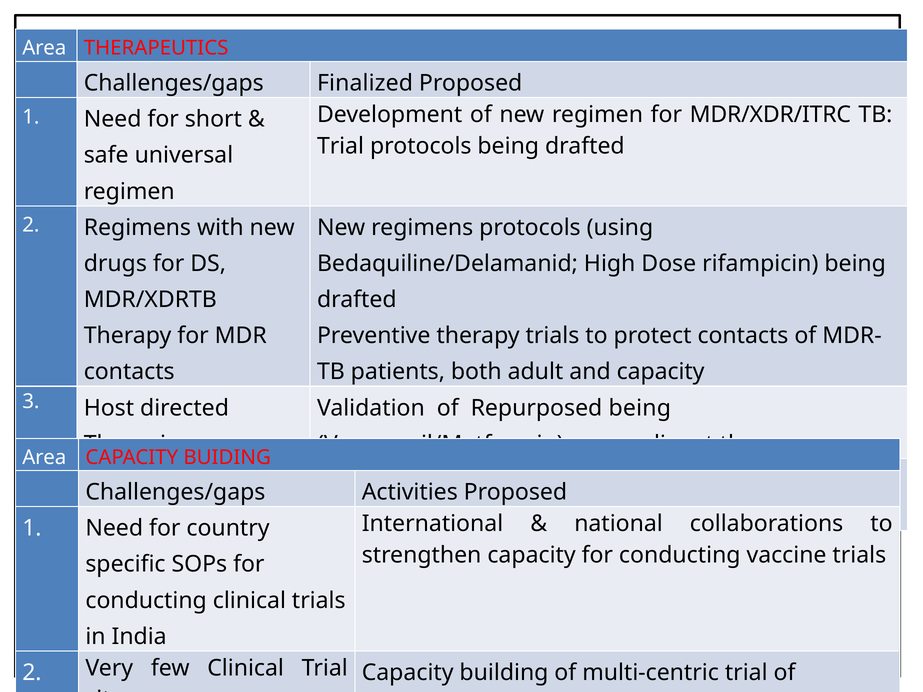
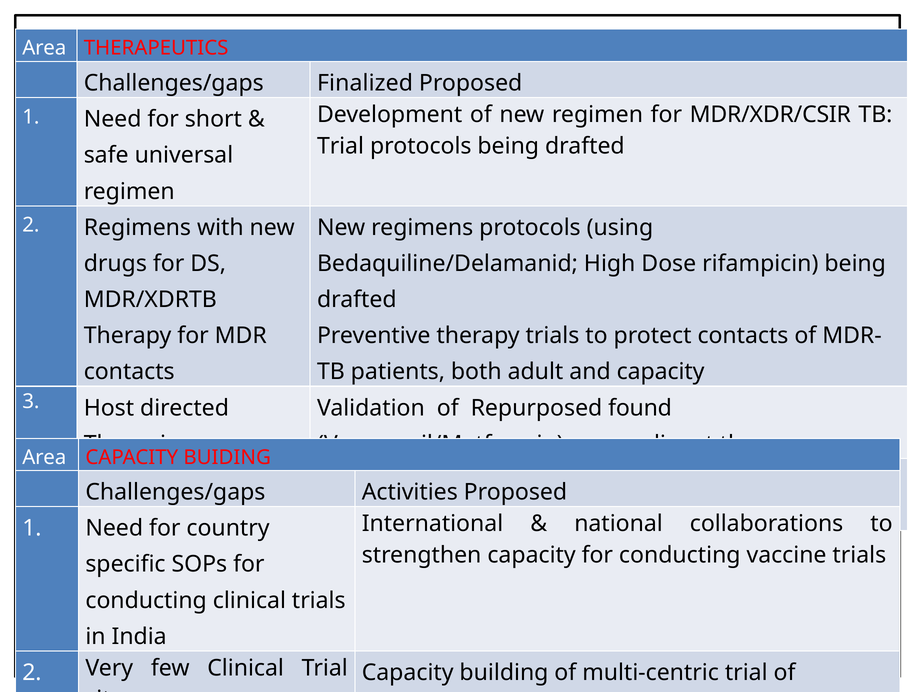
MDR/XDR/ITRC: MDR/XDR/ITRC -> MDR/XDR/CSIR
Repurposed being: being -> found
